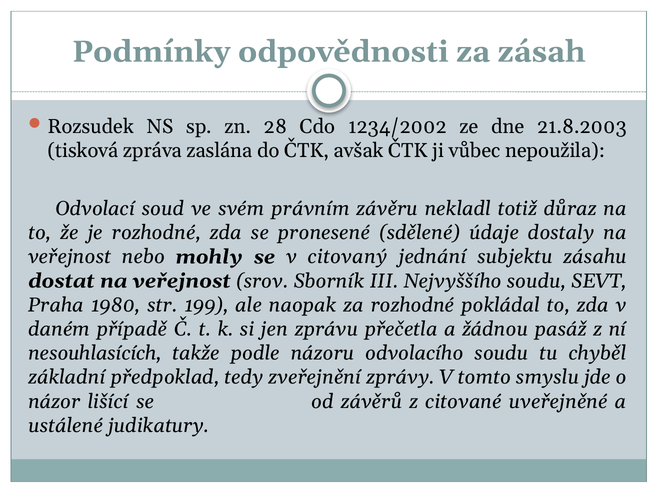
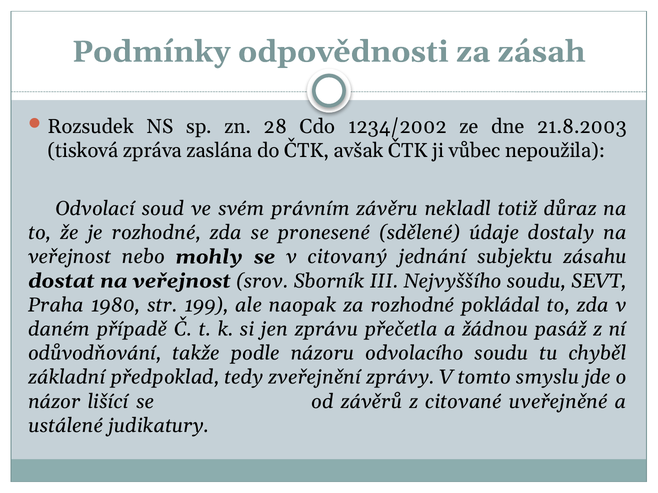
nesouhlasících: nesouhlasících -> odůvodňování
